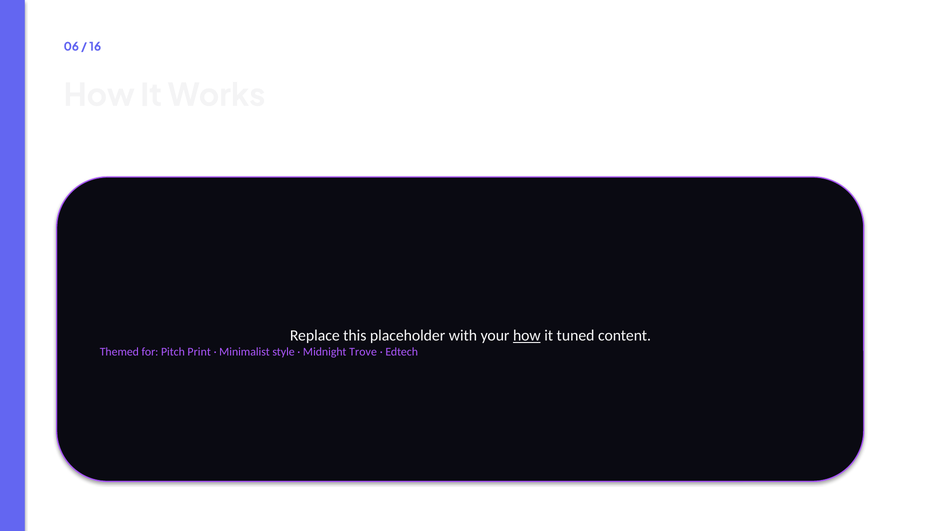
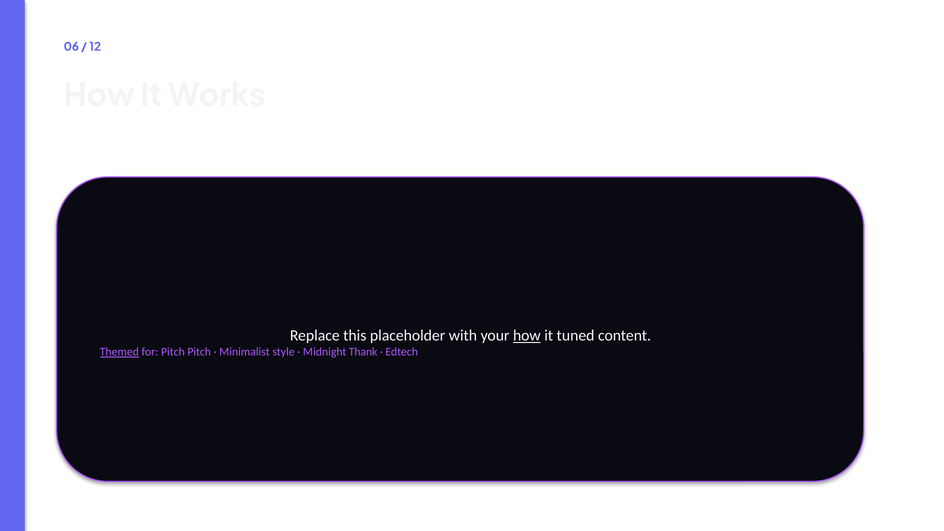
16: 16 -> 12
Themed underline: none -> present
Pitch Print: Print -> Pitch
Trove: Trove -> Thank
